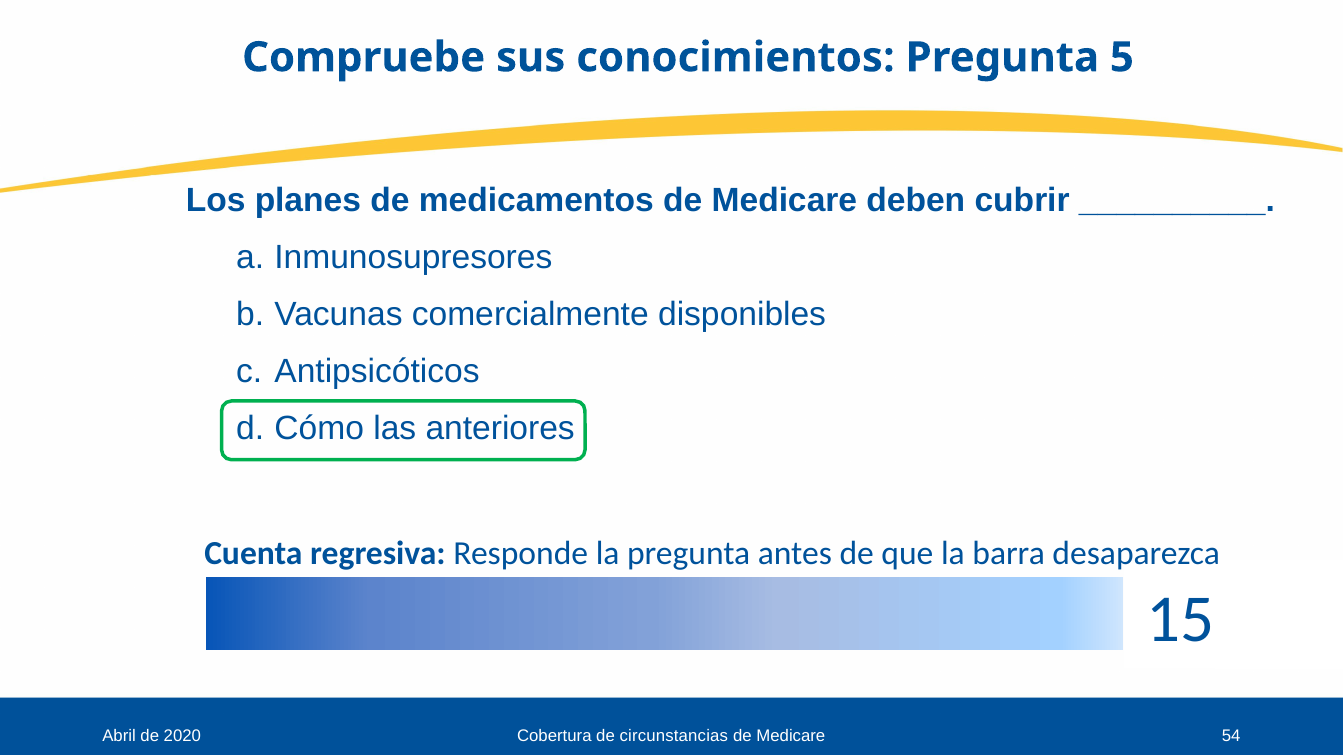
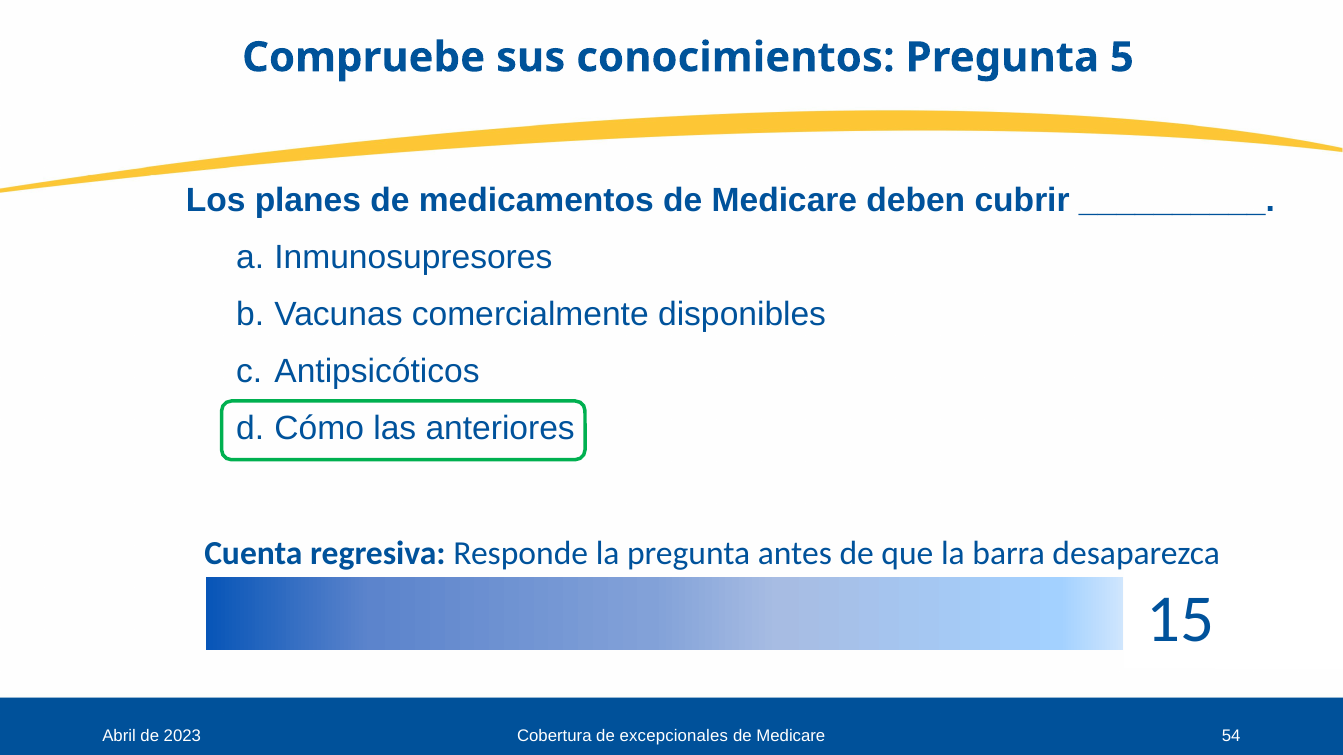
2020: 2020 -> 2023
circunstancias: circunstancias -> excepcionales
